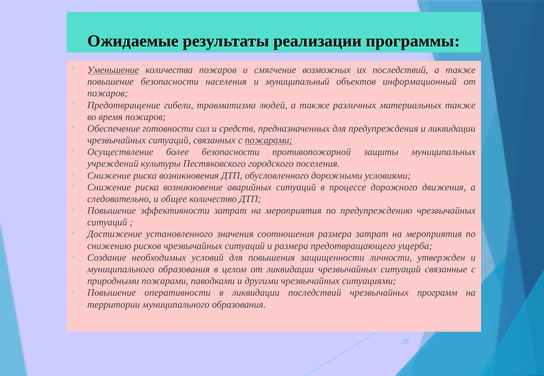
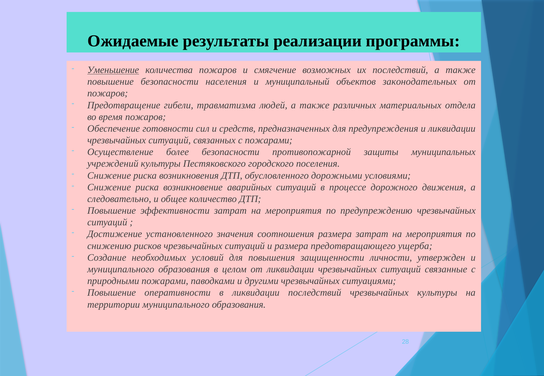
информационный: информационный -> законодательных
материальных также: также -> отдела
пожарами at (269, 141) underline: present -> none
чрезвычайных программ: программ -> культуры
